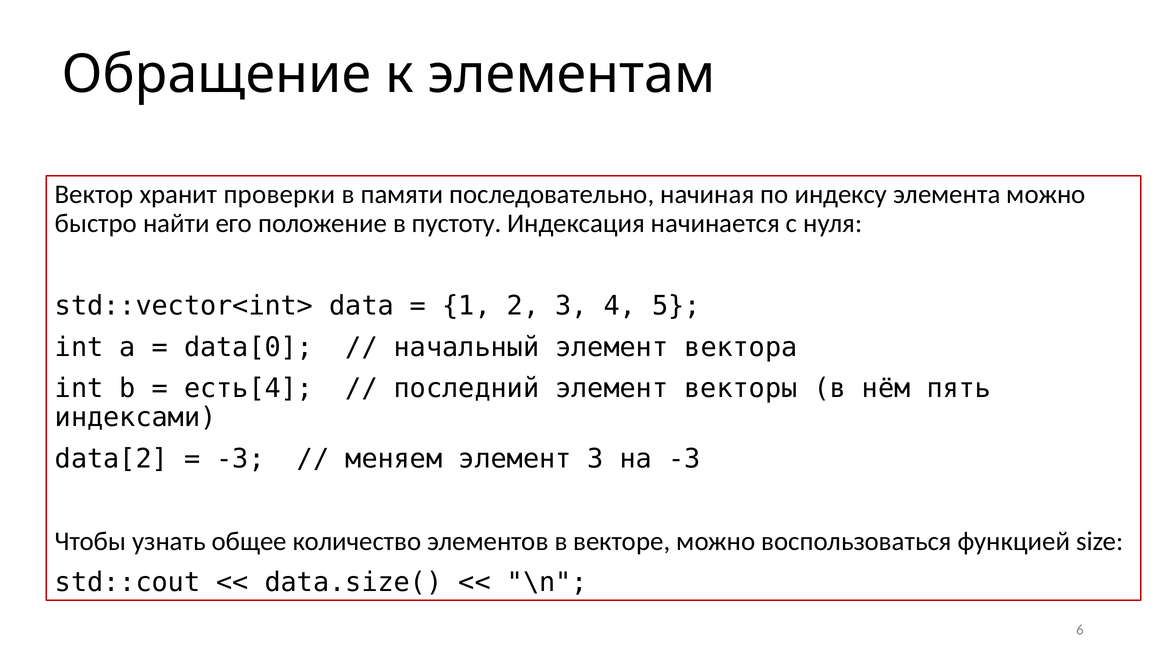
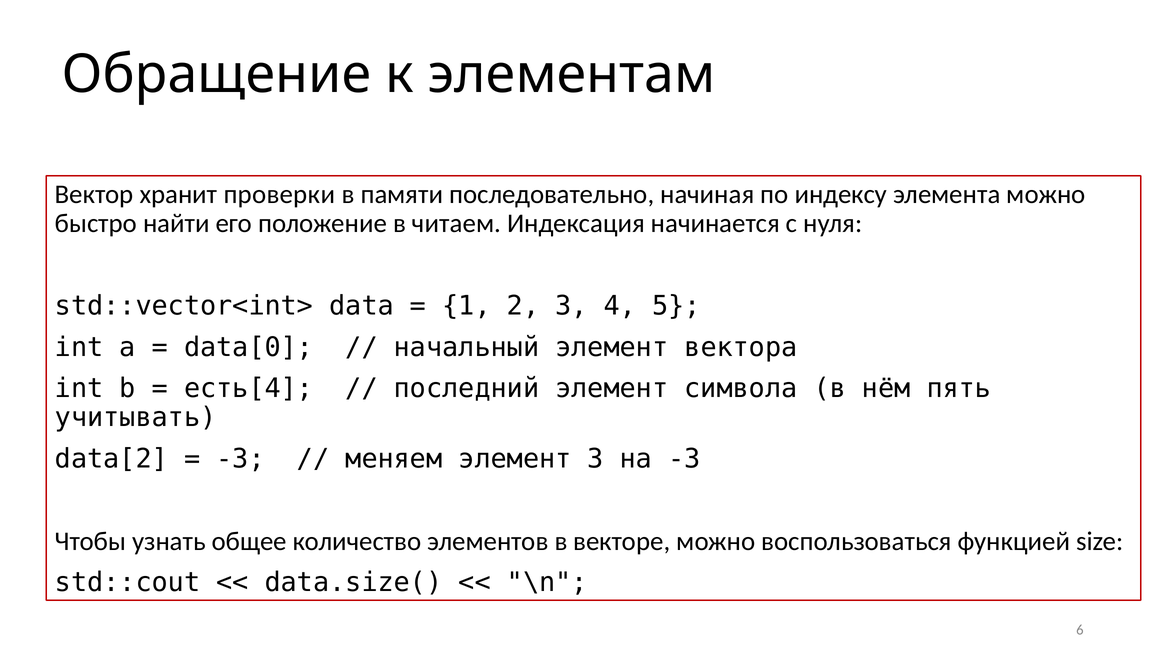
пустоту: пустоту -> читаем
векторы: векторы -> символа
индексами: индексами -> учитывать
